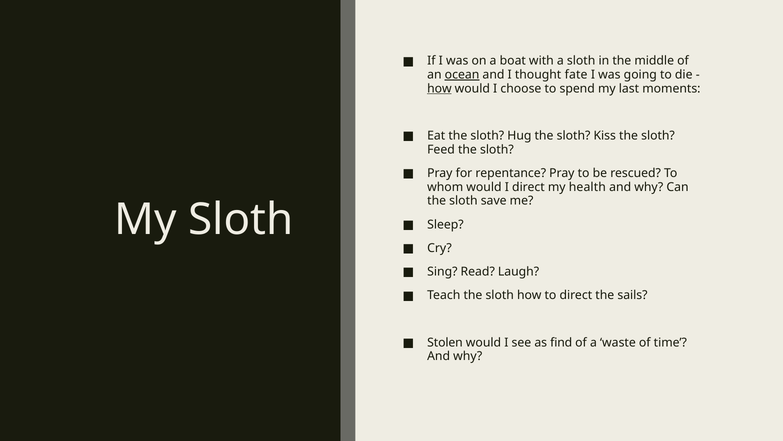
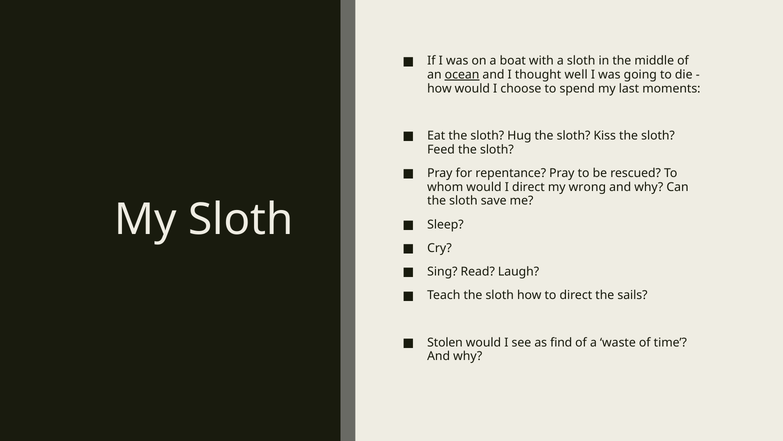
fate: fate -> well
how at (439, 88) underline: present -> none
health: health -> wrong
